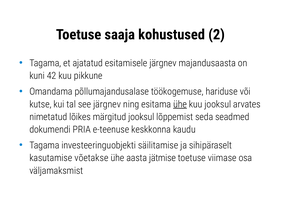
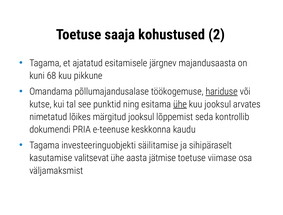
42: 42 -> 68
hariduse underline: none -> present
see järgnev: järgnev -> punktid
seadmed: seadmed -> kontrollib
võetakse: võetakse -> valitsevat
